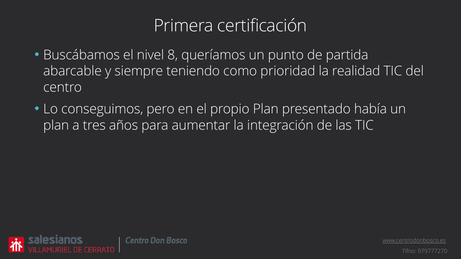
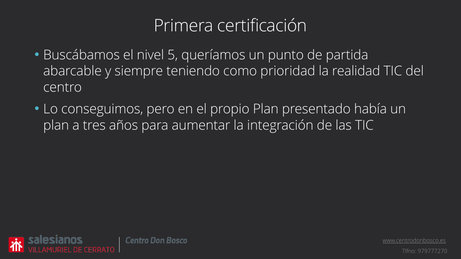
8: 8 -> 5
